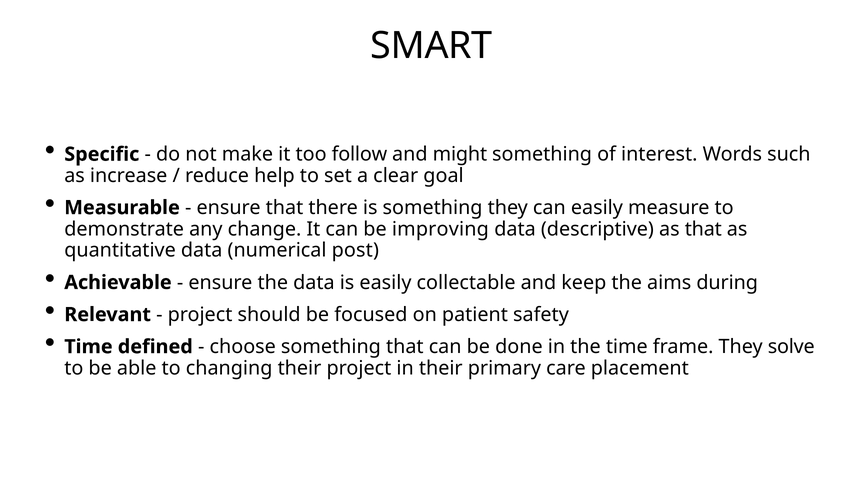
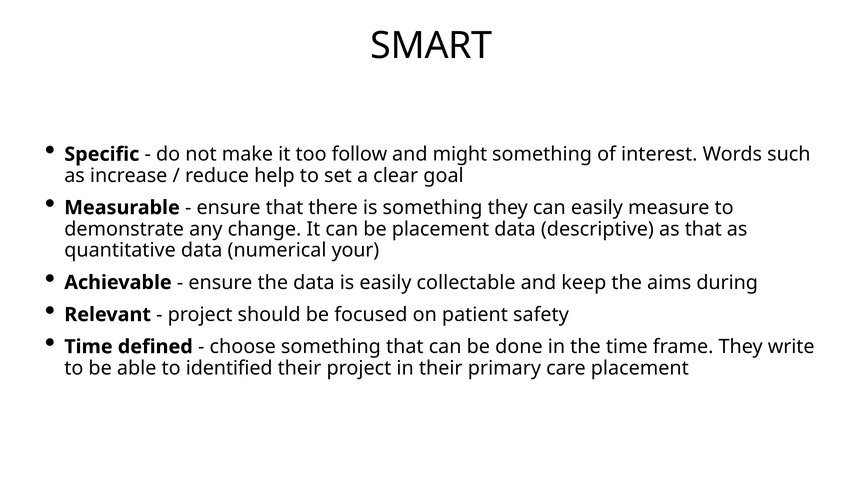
be improving: improving -> placement
post: post -> your
solve: solve -> write
changing: changing -> identified
